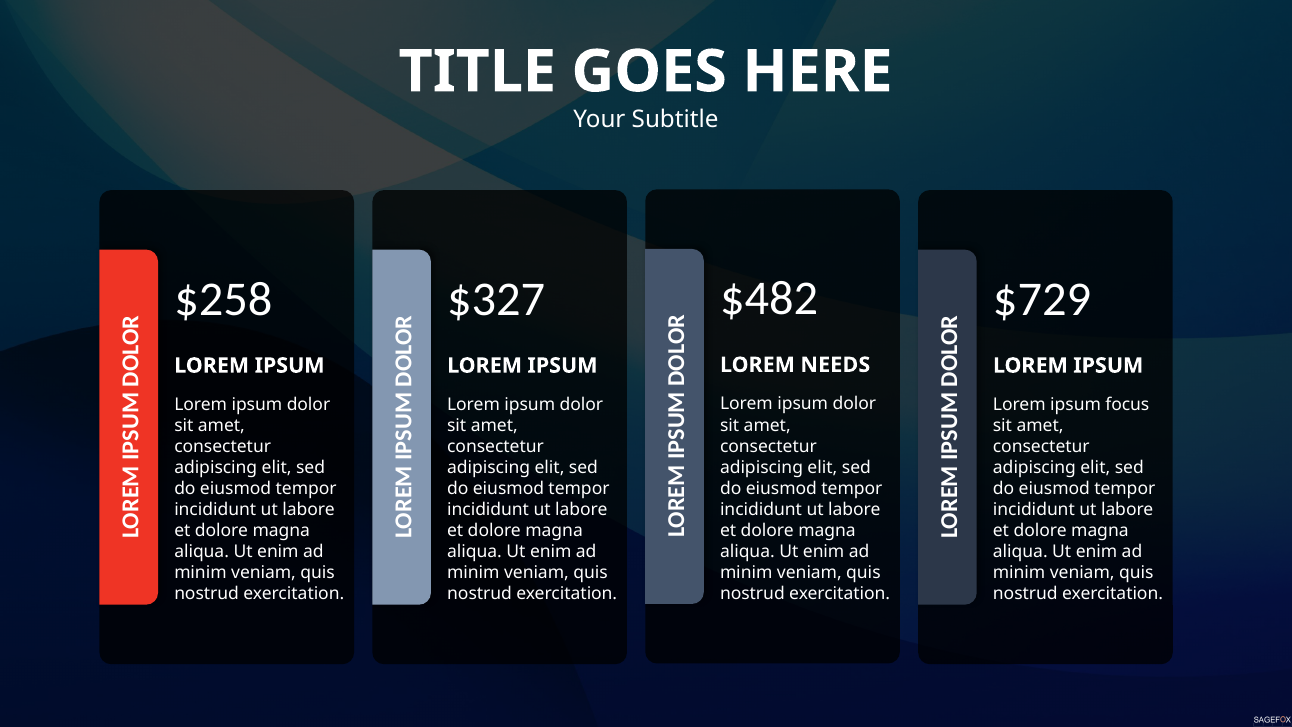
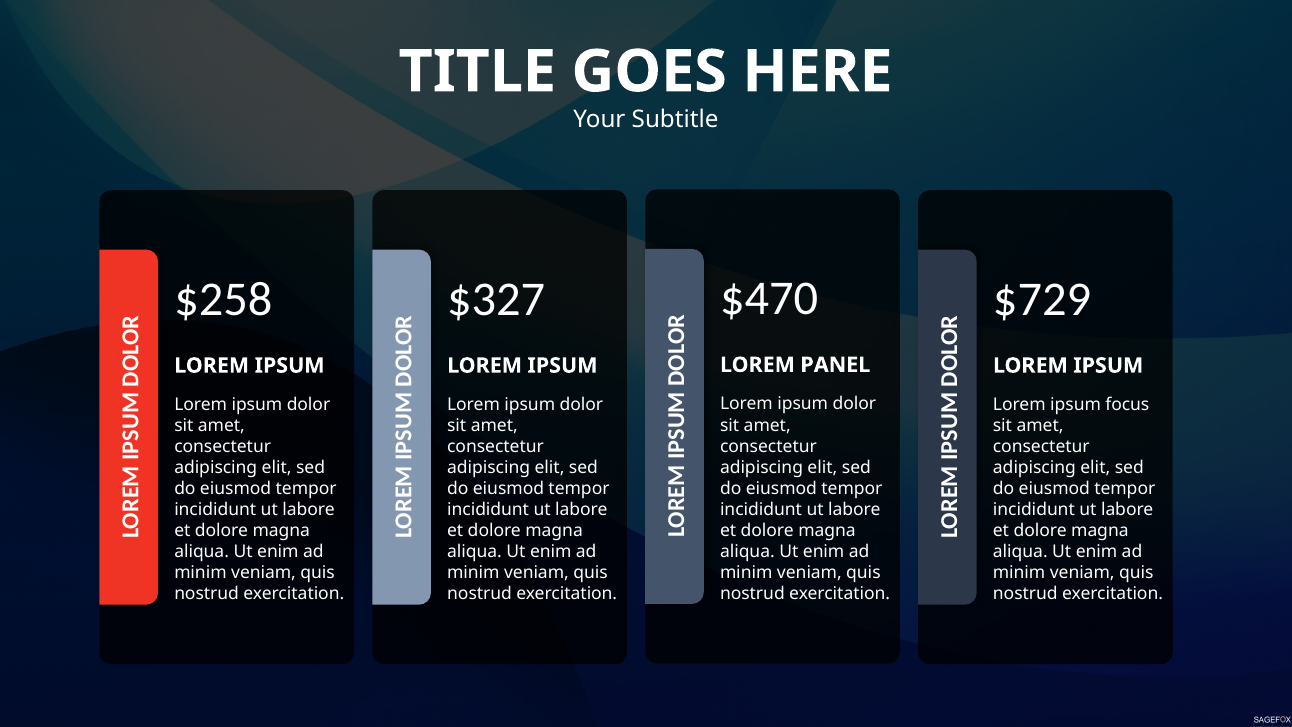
$482: $482 -> $470
NEEDS: NEEDS -> PANEL
